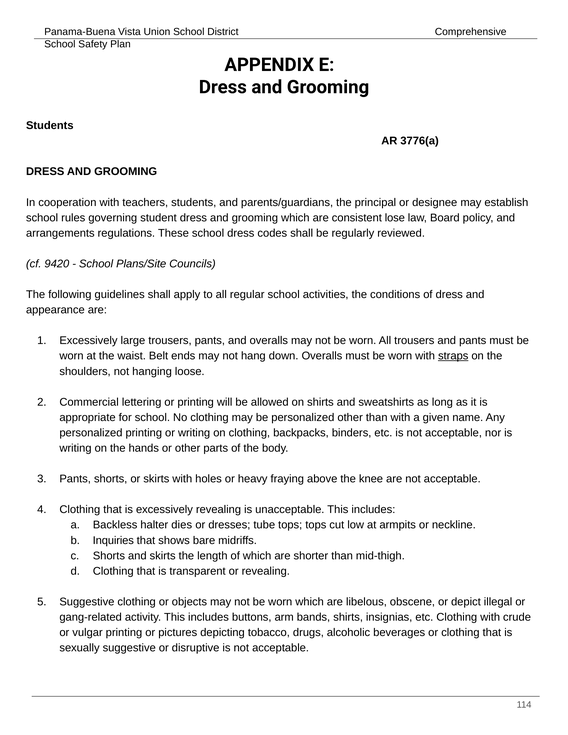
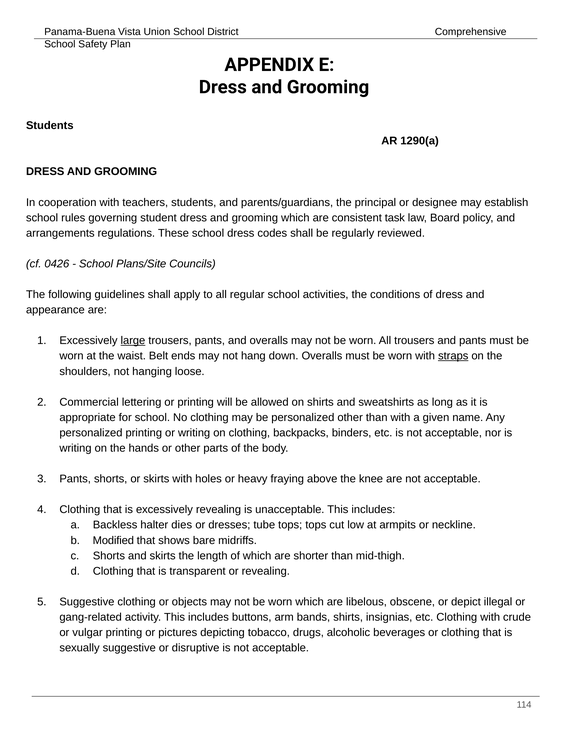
3776(a: 3776(a -> 1290(a
lose: lose -> task
9420: 9420 -> 0426
large underline: none -> present
Inquiries: Inquiries -> Modified
